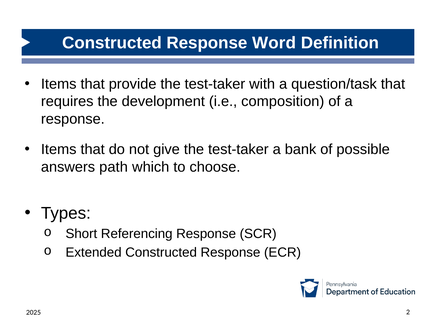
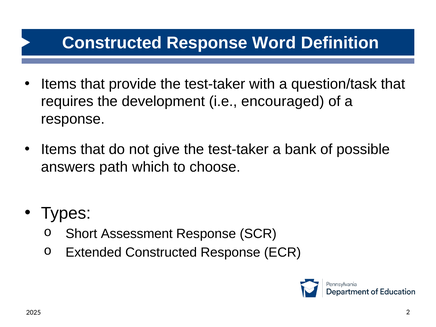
composition: composition -> encouraged
Referencing: Referencing -> Assessment
